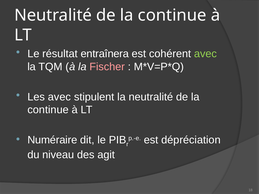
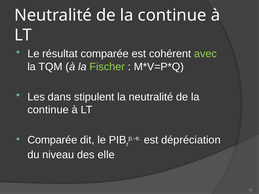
résultat entraînera: entraînera -> comparée
Fischer colour: pink -> light green
Les avec: avec -> dans
Numéraire at (52, 140): Numéraire -> Comparée
agit: agit -> elle
